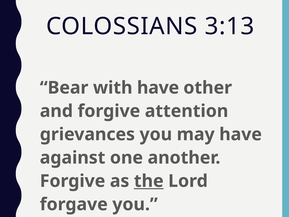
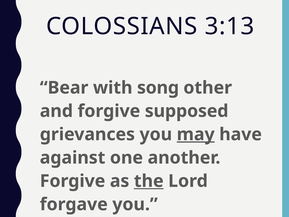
with have: have -> song
attention: attention -> supposed
may underline: none -> present
